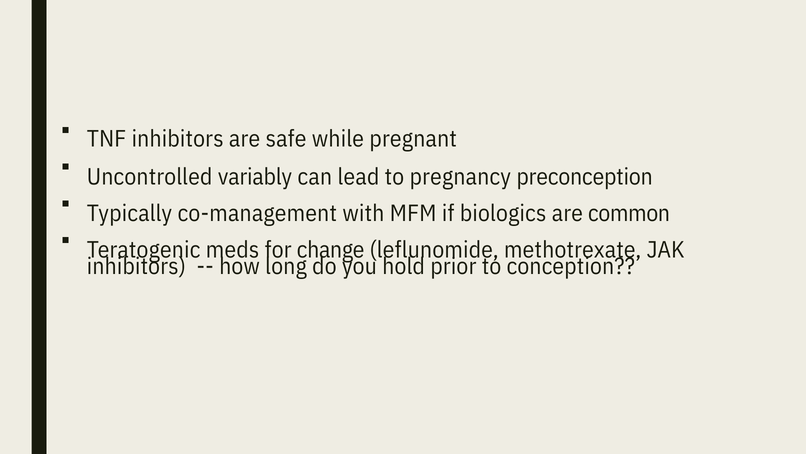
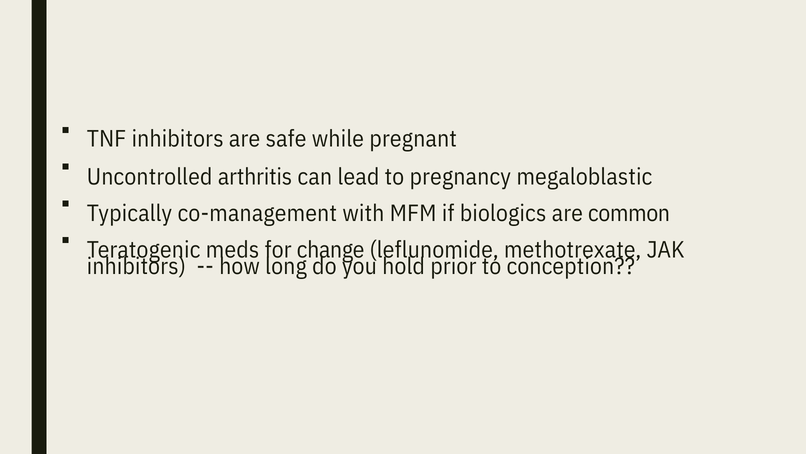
variably: variably -> arthritis
preconception: preconception -> megaloblastic
